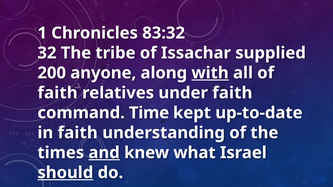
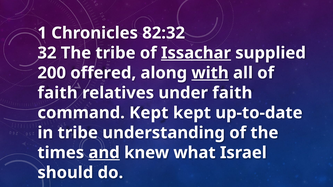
83:32: 83:32 -> 82:32
Issachar underline: none -> present
anyone: anyone -> offered
command Time: Time -> Kept
in faith: faith -> tribe
should underline: present -> none
